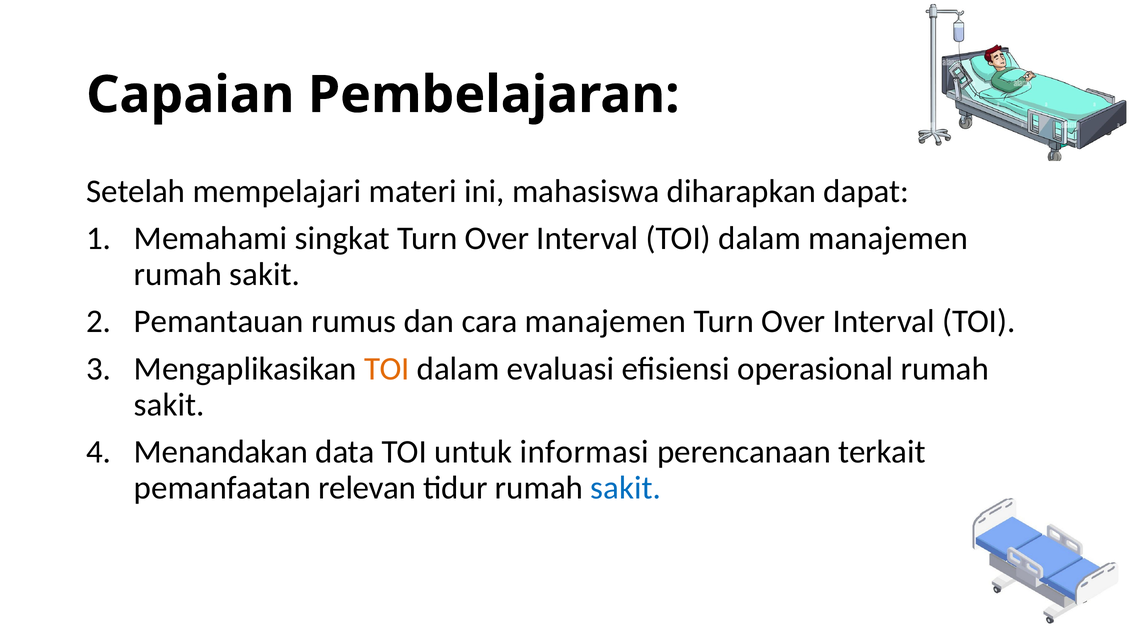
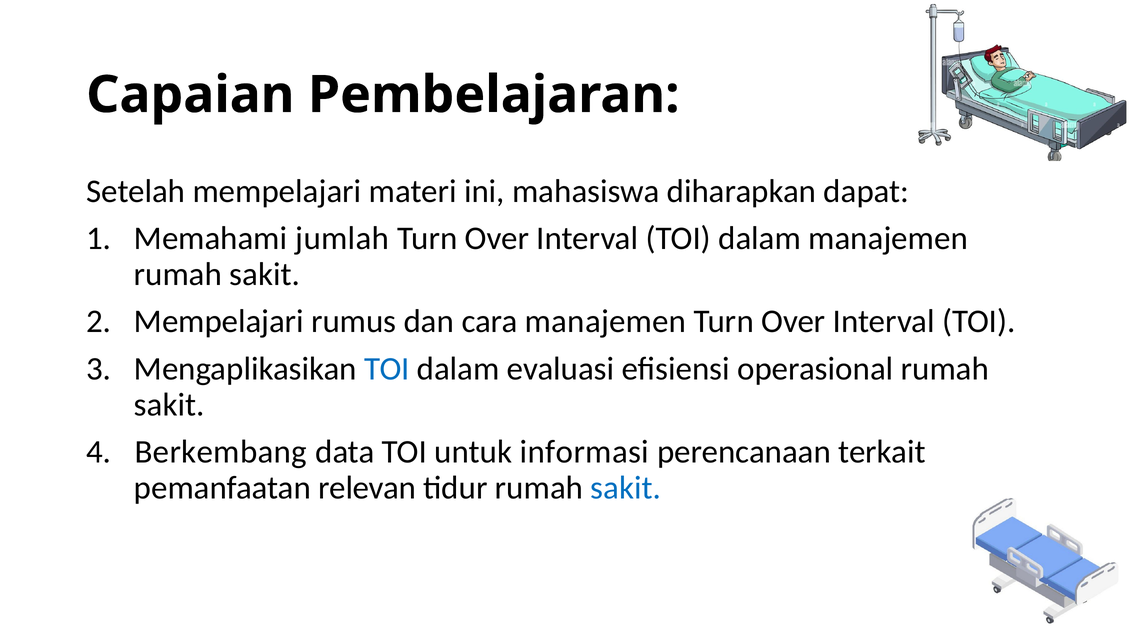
singkat: singkat -> jumlah
Pemantauan at (219, 322): Pemantauan -> Mempelajari
TOI at (387, 369) colour: orange -> blue
Menandakan: Menandakan -> Berkembang
